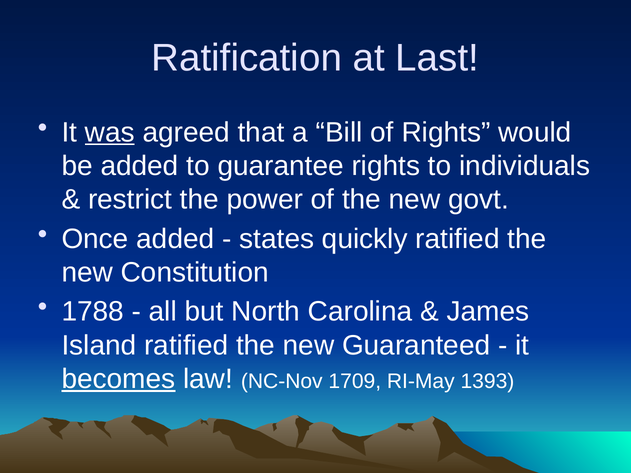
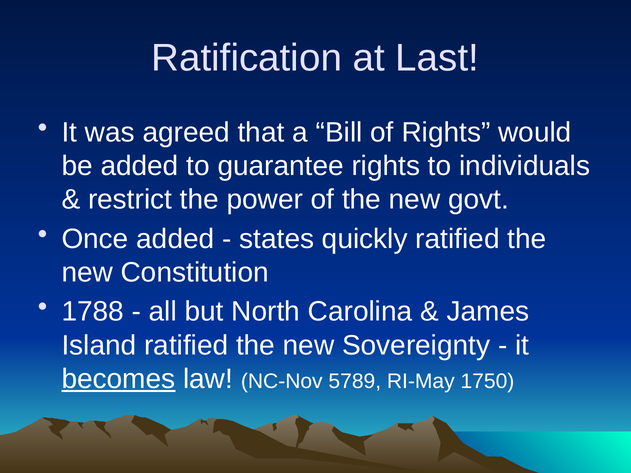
was underline: present -> none
Guaranteed: Guaranteed -> Sovereignty
1709: 1709 -> 5789
1393: 1393 -> 1750
